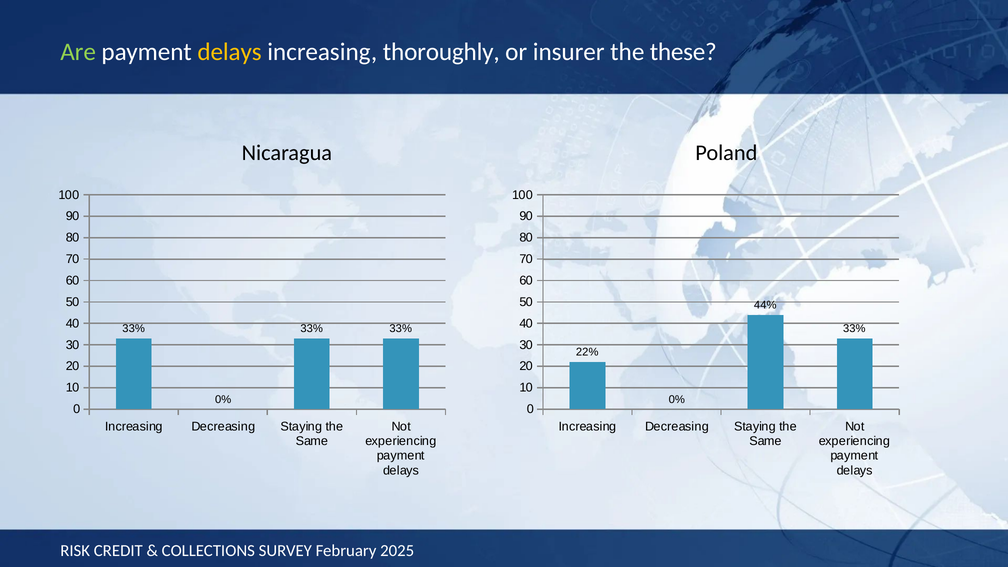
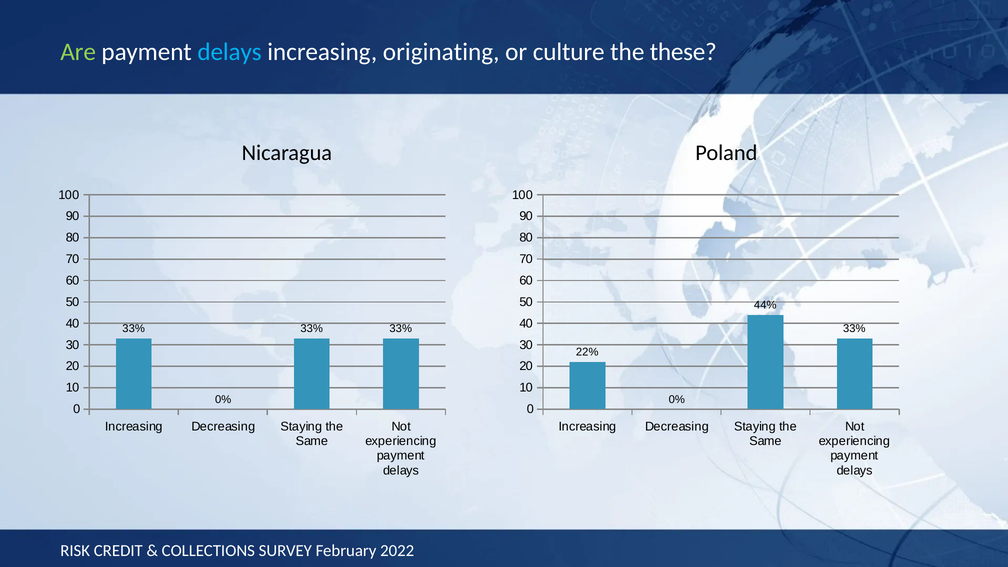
delays at (230, 52) colour: yellow -> light blue
thoroughly: thoroughly -> originating
insurer: insurer -> culture
2025: 2025 -> 2022
